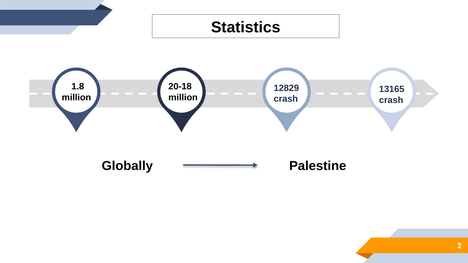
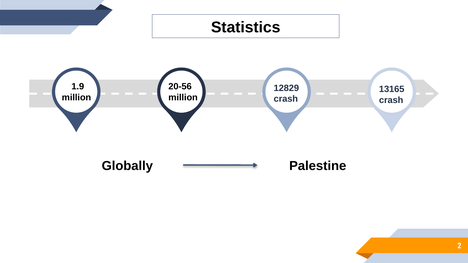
1.8: 1.8 -> 1.9
20-18: 20-18 -> 20-56
